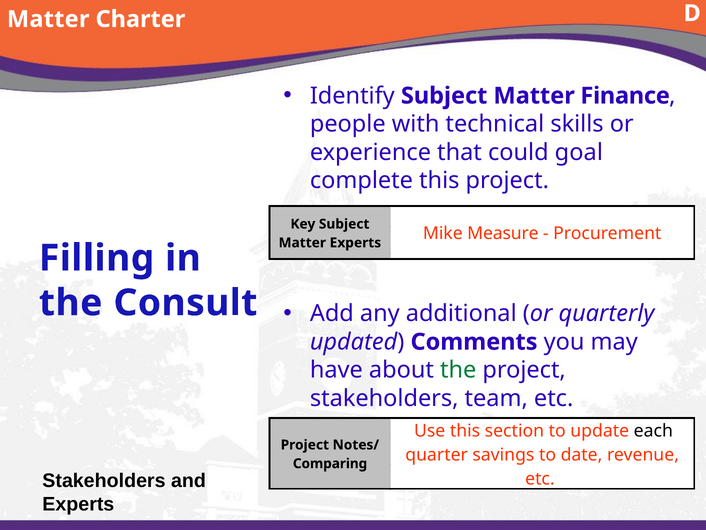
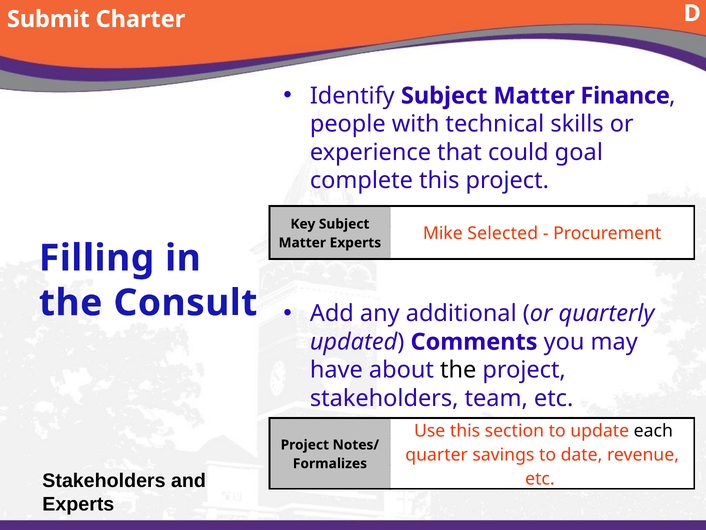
Matter at (48, 19): Matter -> Submit
Measure: Measure -> Selected
the at (458, 370) colour: green -> black
Comparing: Comparing -> Formalizes
